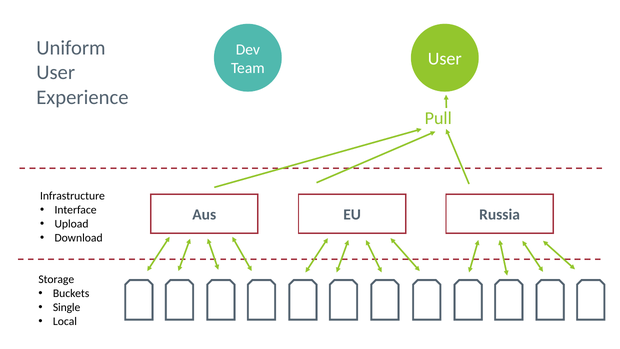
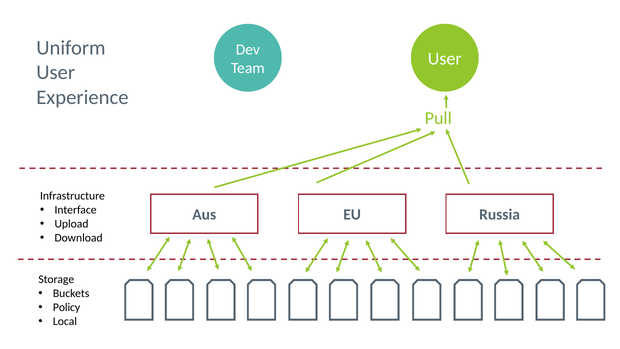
Single: Single -> Policy
